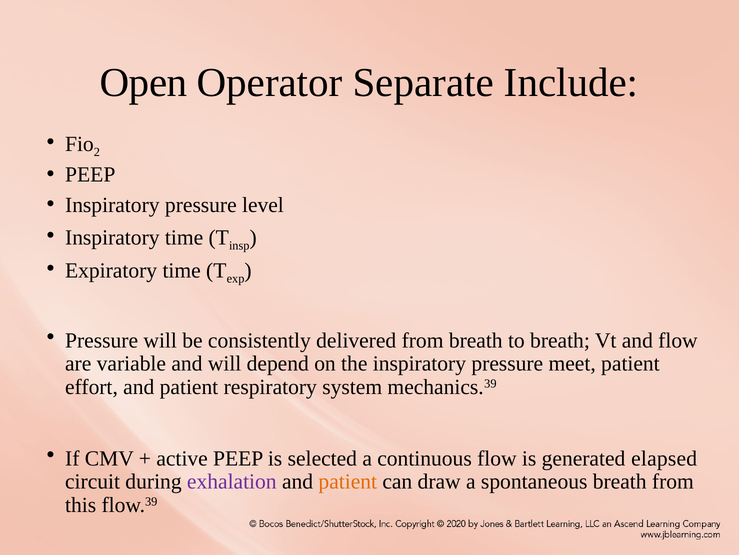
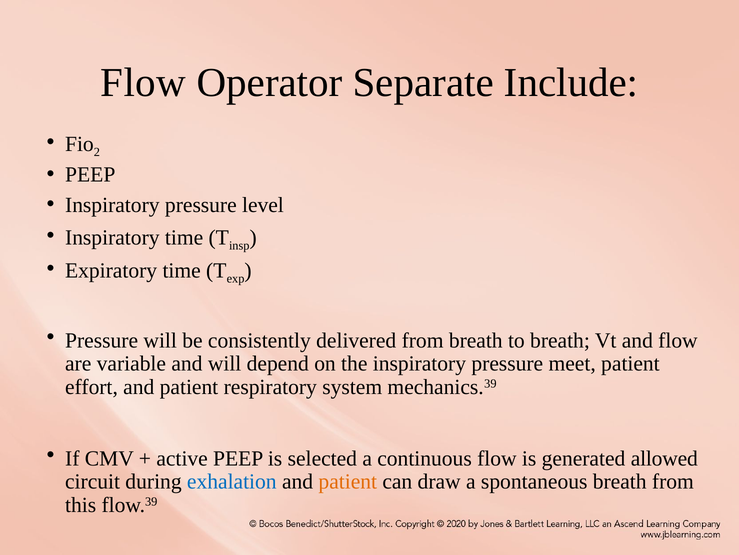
Open at (144, 83): Open -> Flow
elapsed: elapsed -> allowed
exhalation colour: purple -> blue
